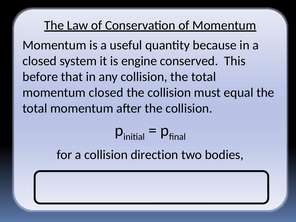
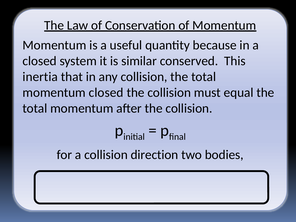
engine: engine -> similar
before: before -> inertia
